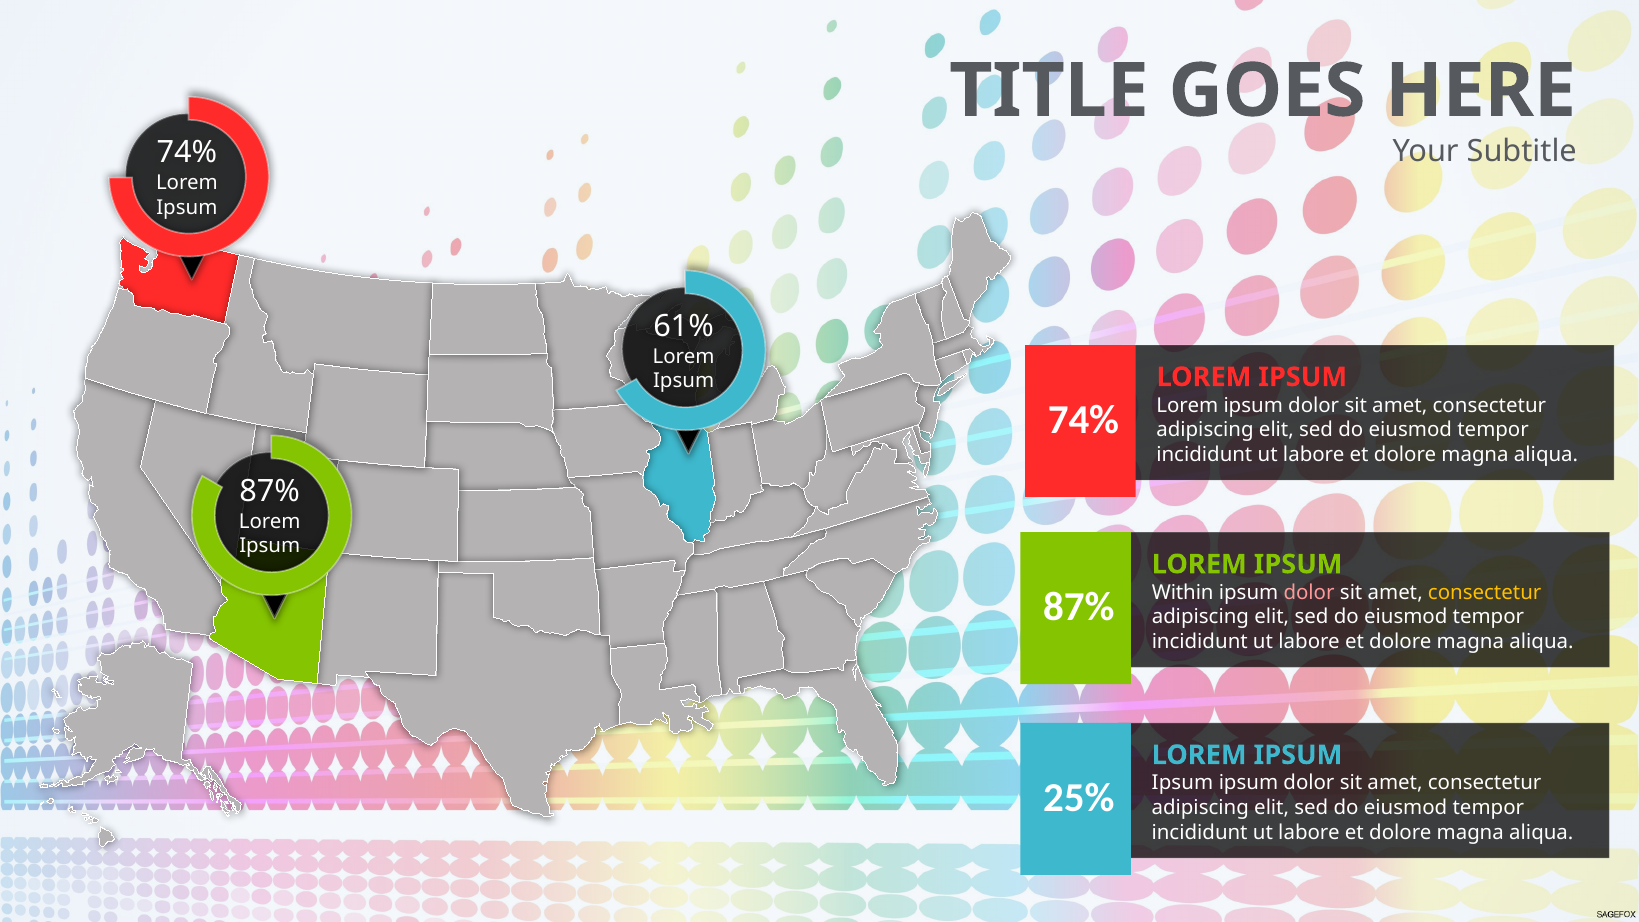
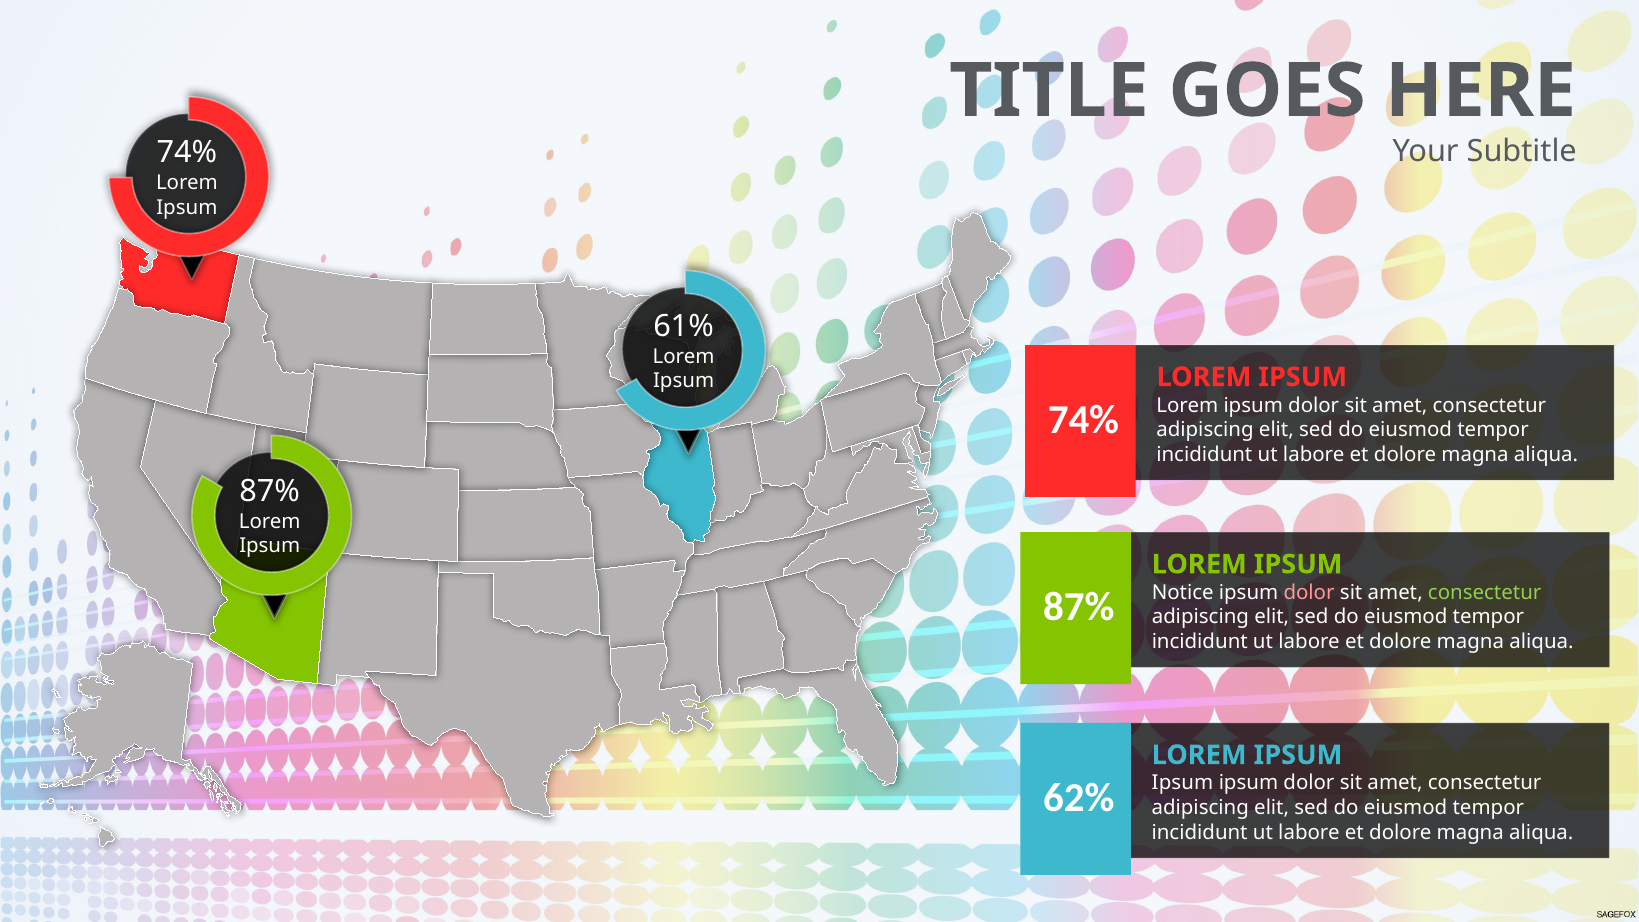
Within: Within -> Notice
consectetur at (1485, 592) colour: yellow -> light green
25%: 25% -> 62%
